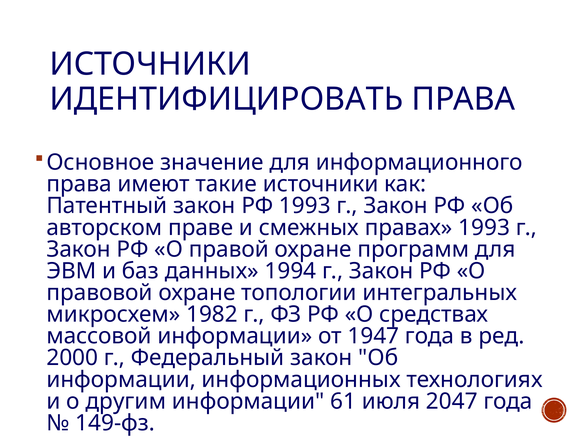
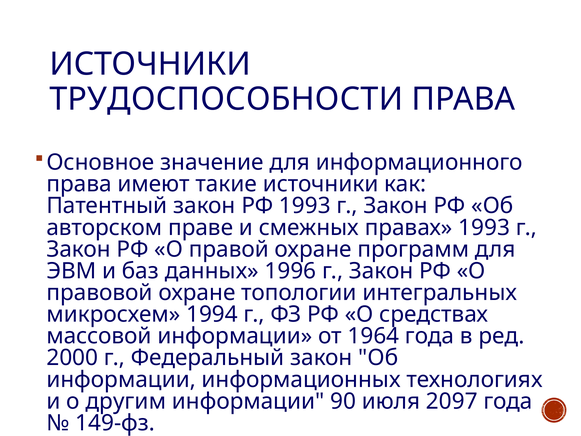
ИДЕНТИФИЦИРОВАТЬ: ИДЕНТИФИЦИРОВАТЬ -> ТРУДОСПОСОБНОСТИ
1994: 1994 -> 1996
1982: 1982 -> 1994
1947: 1947 -> 1964
61: 61 -> 90
2047: 2047 -> 2097
